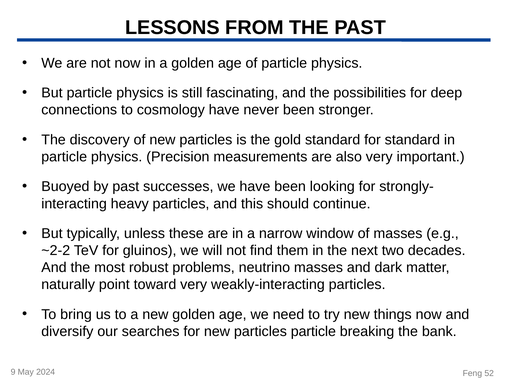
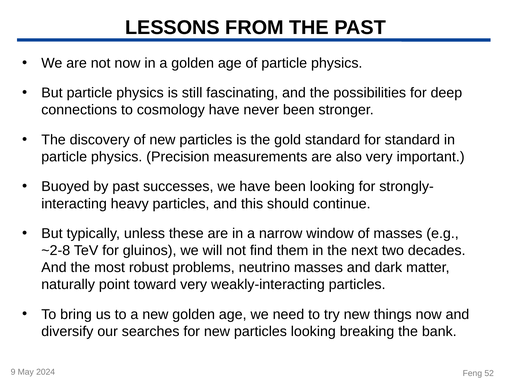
~2-2: ~2-2 -> ~2-8
particles particle: particle -> looking
